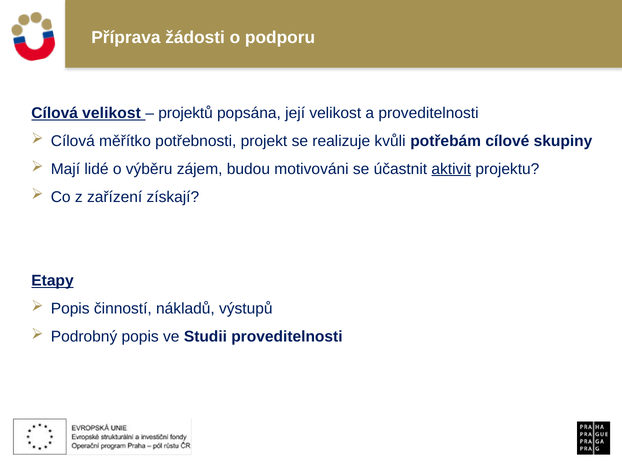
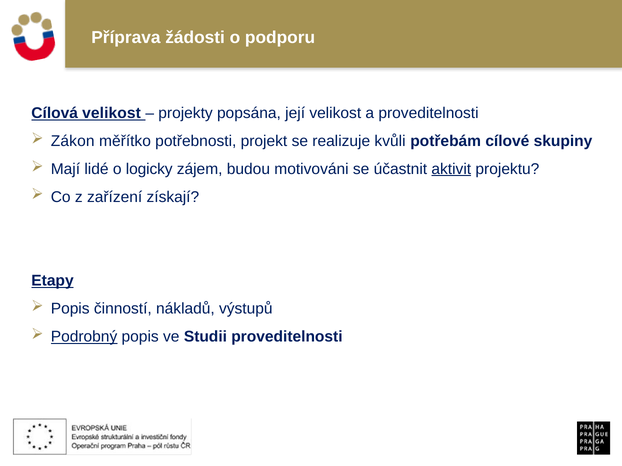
projektů: projektů -> projekty
Cílová at (73, 141): Cílová -> Zákon
výběru: výběru -> logicky
Podrobný underline: none -> present
